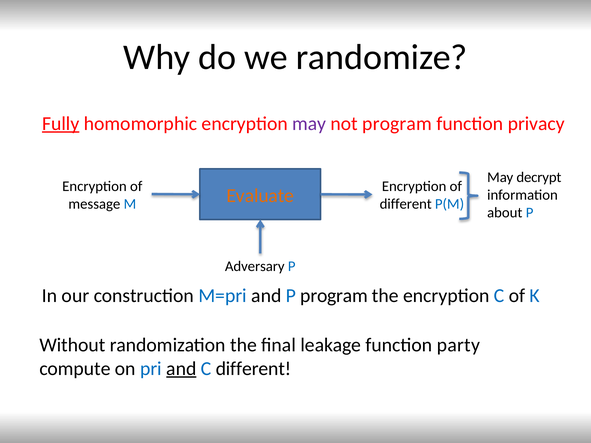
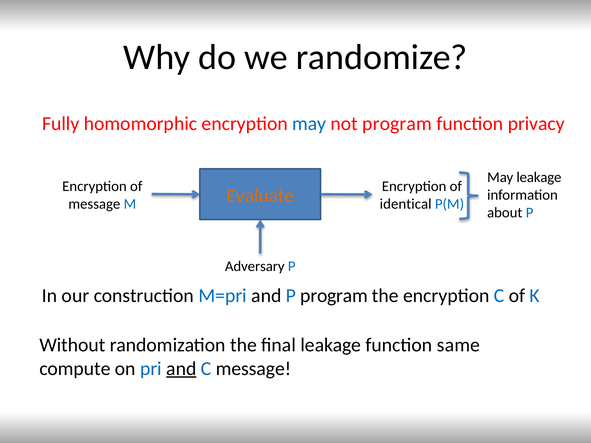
Fully underline: present -> none
may at (309, 124) colour: purple -> blue
May decrypt: decrypt -> leakage
different at (406, 204): different -> identical
party: party -> same
C different: different -> message
